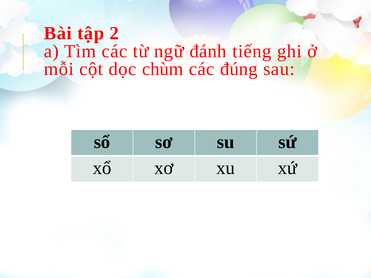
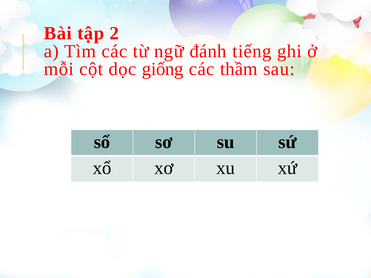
chùm: chùm -> giống
đúng: đúng -> thầm
